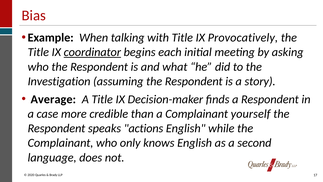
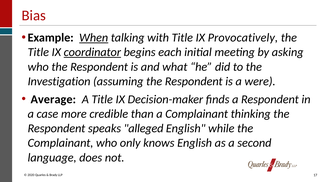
When underline: none -> present
story: story -> were
yourself: yourself -> thinking
actions: actions -> alleged
